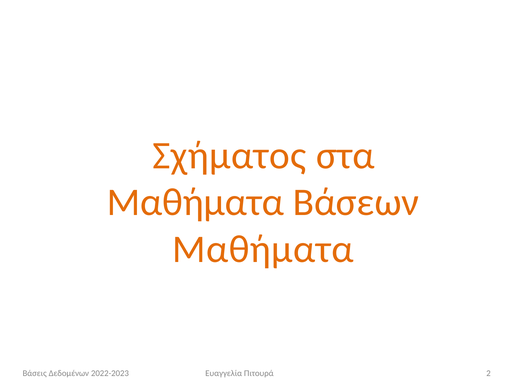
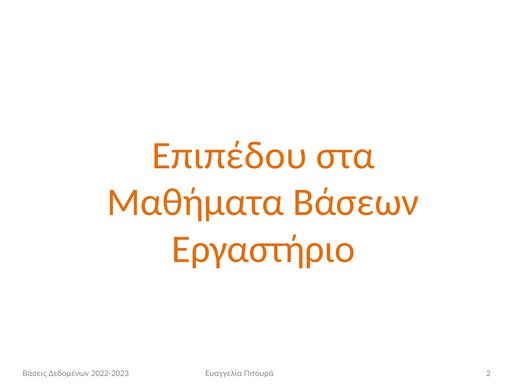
Σχήματος: Σχήματος -> Επιπέδου
Μαθήματα at (263, 250): Μαθήματα -> Εργαστήριο
